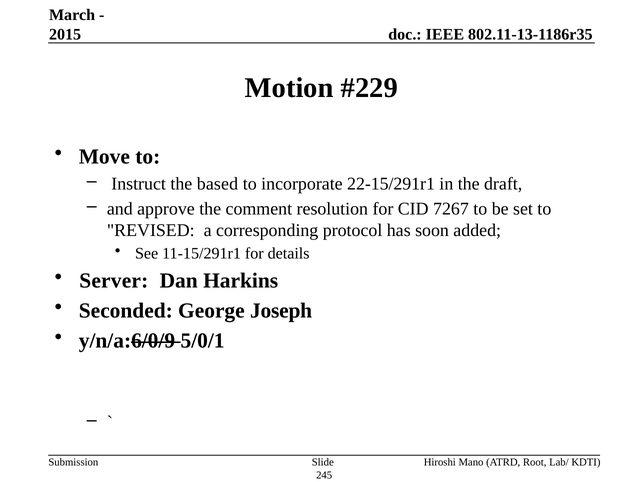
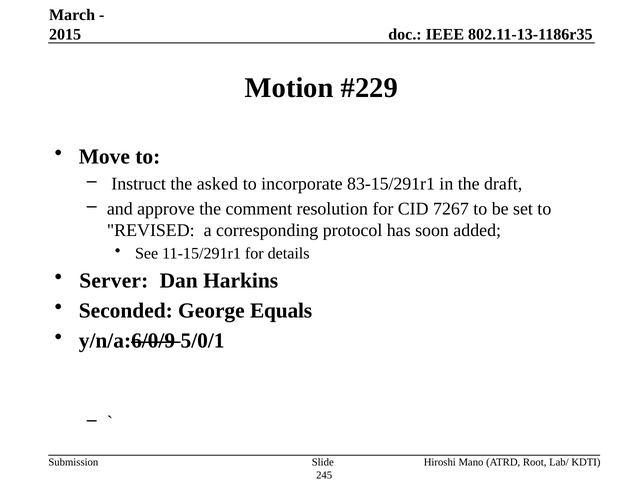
based: based -> asked
22-15/291r1: 22-15/291r1 -> 83-15/291r1
Joseph: Joseph -> Equals
